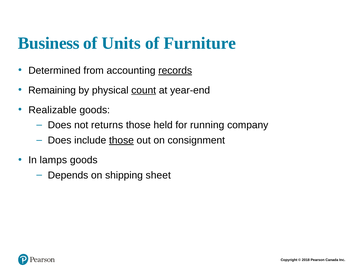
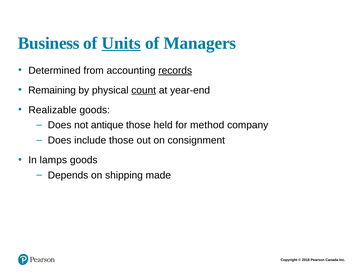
Units underline: none -> present
Furniture: Furniture -> Managers
returns: returns -> antique
running: running -> method
those at (121, 140) underline: present -> none
sheet: sheet -> made
